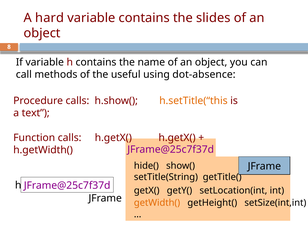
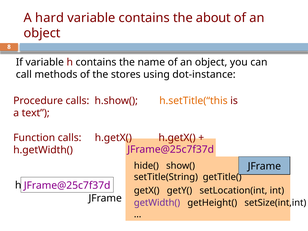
slides: slides -> about
useful: useful -> stores
dot-absence: dot-absence -> dot-instance
getWidth( colour: orange -> purple
